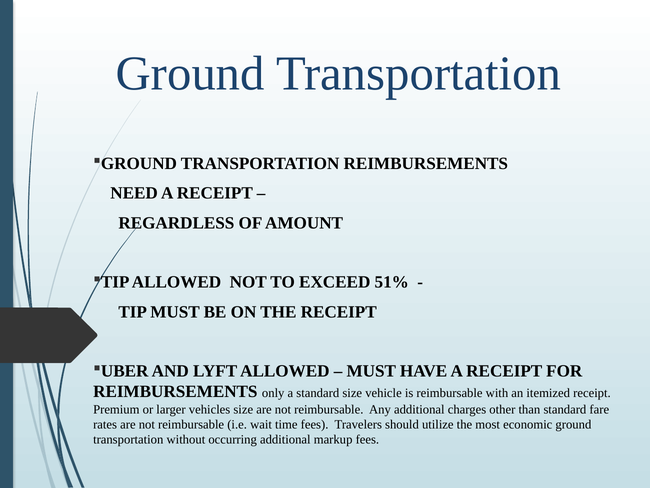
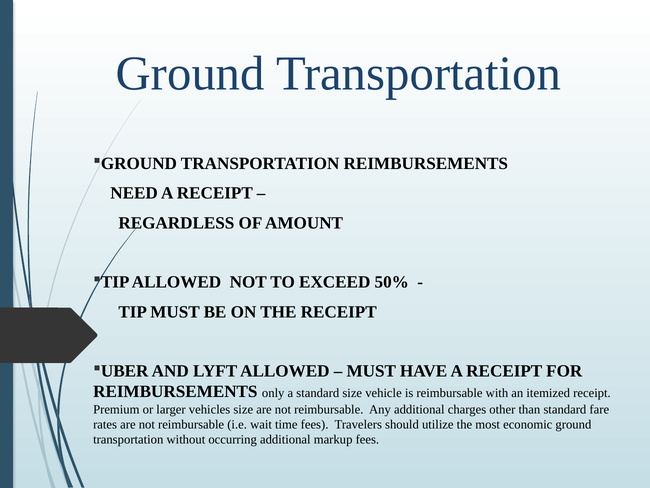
51%: 51% -> 50%
